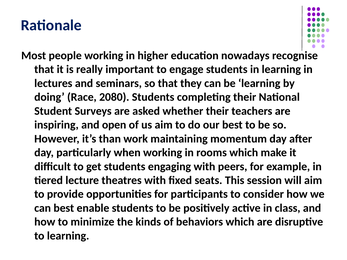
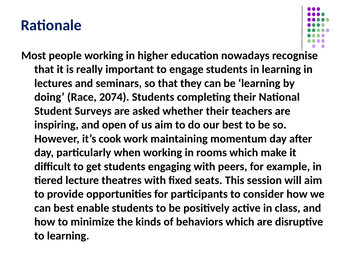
2080: 2080 -> 2074
than: than -> cook
